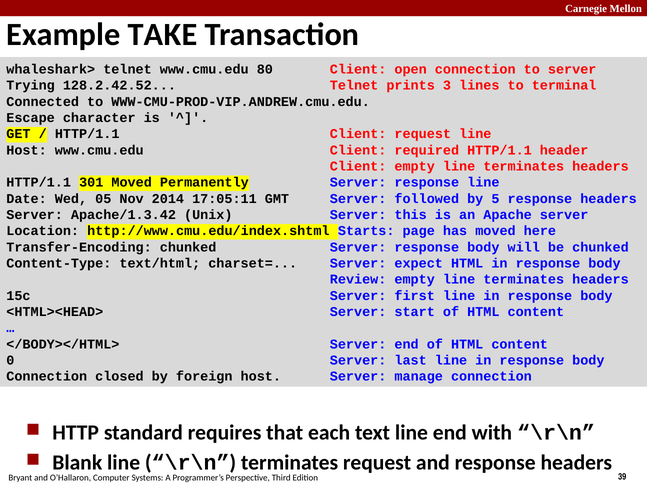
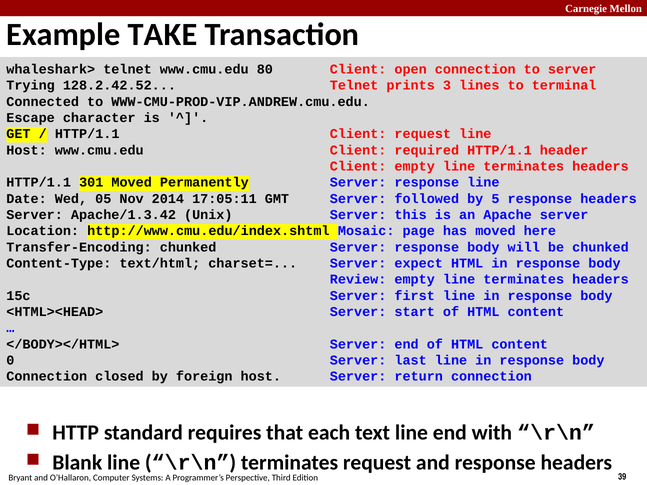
Starts: Starts -> Mosaic
manage: manage -> return
